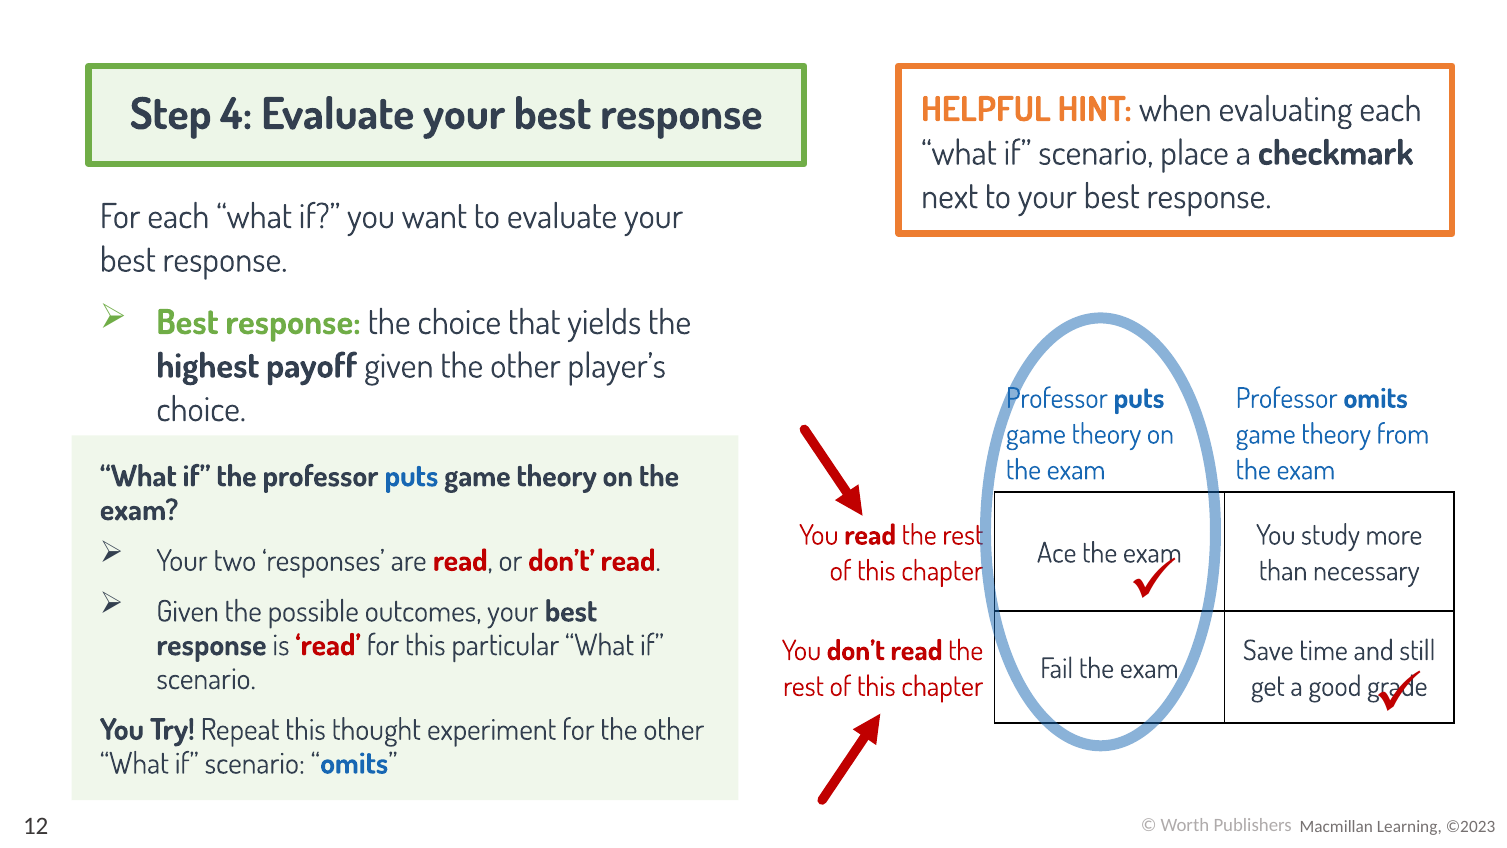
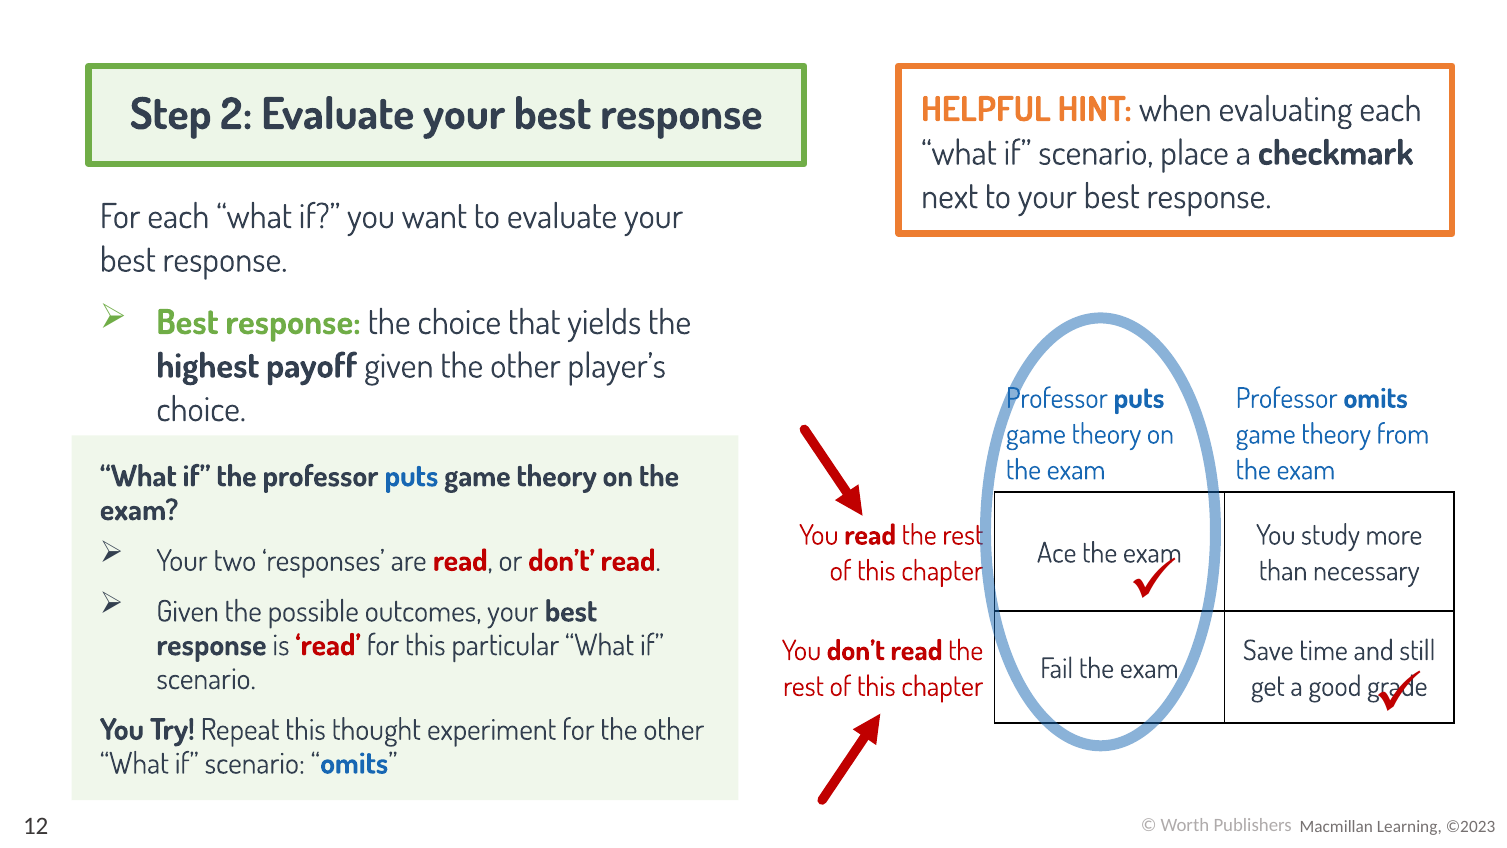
4: 4 -> 2
